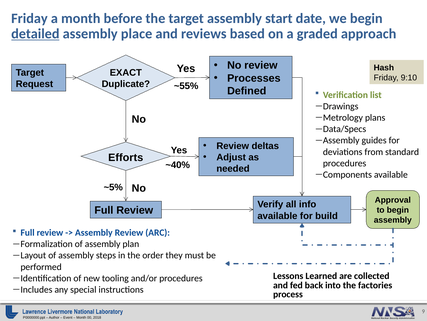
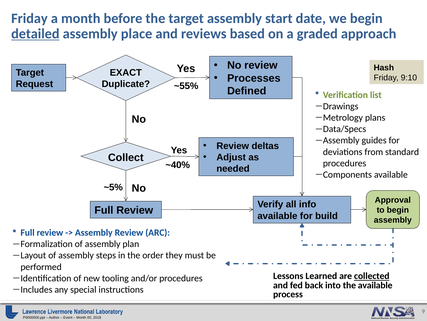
Efforts: Efforts -> Collect
collected underline: none -> present
the factories: factories -> available
